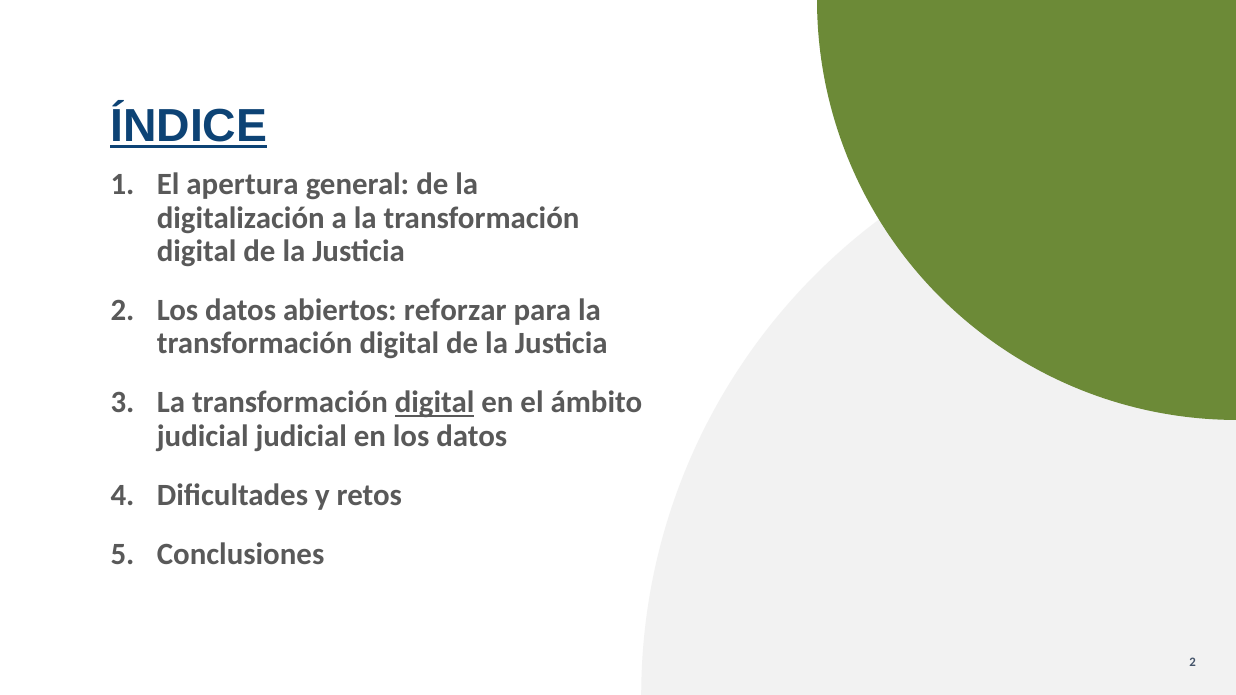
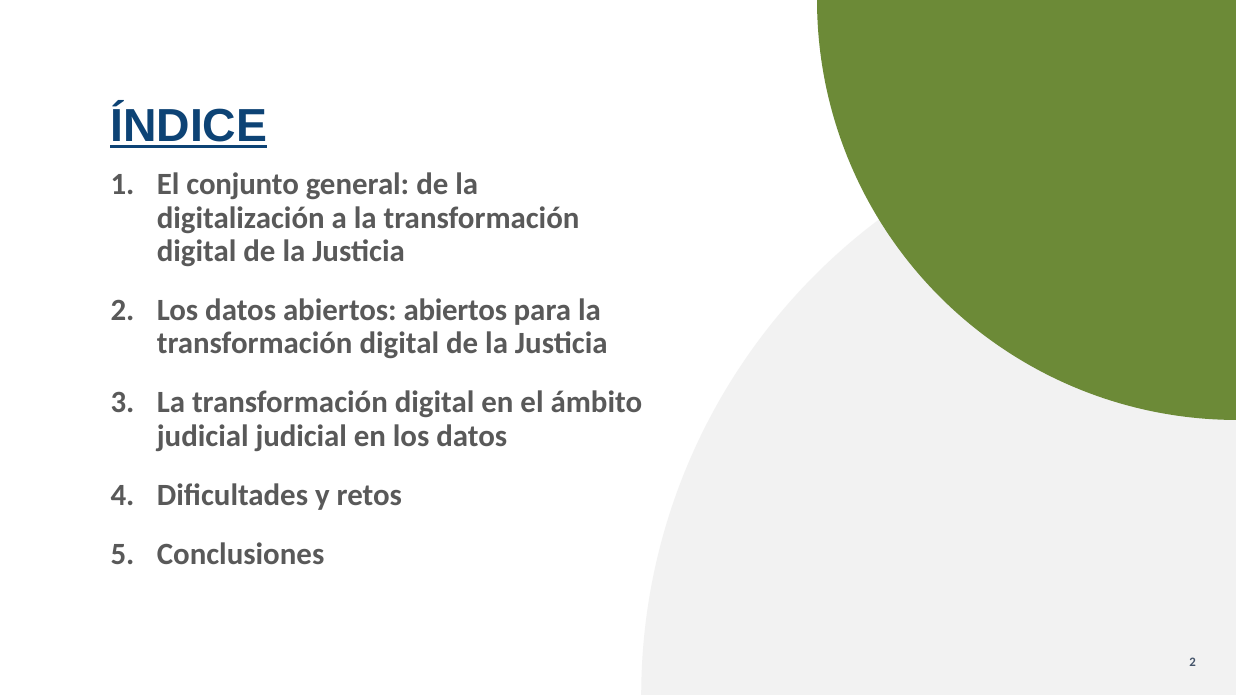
apertura: apertura -> conjunto
abiertos reforzar: reforzar -> abiertos
digital at (435, 403) underline: present -> none
